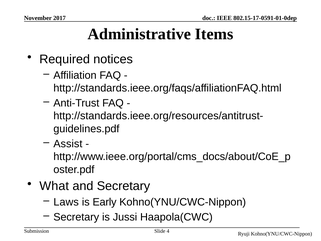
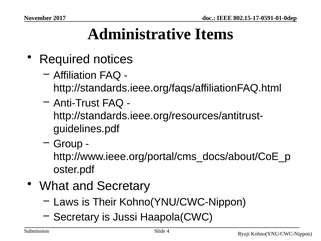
Assist: Assist -> Group
Early: Early -> Their
